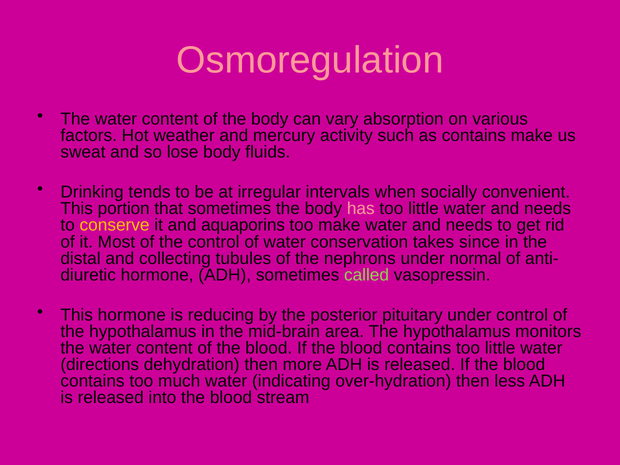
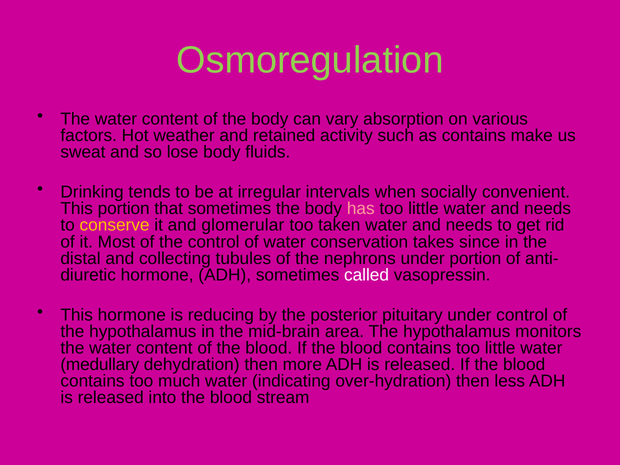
Osmoregulation colour: pink -> light green
mercury: mercury -> retained
aquaporins: aquaporins -> glomerular
too make: make -> taken
under normal: normal -> portion
called colour: light green -> white
directions: directions -> medullary
